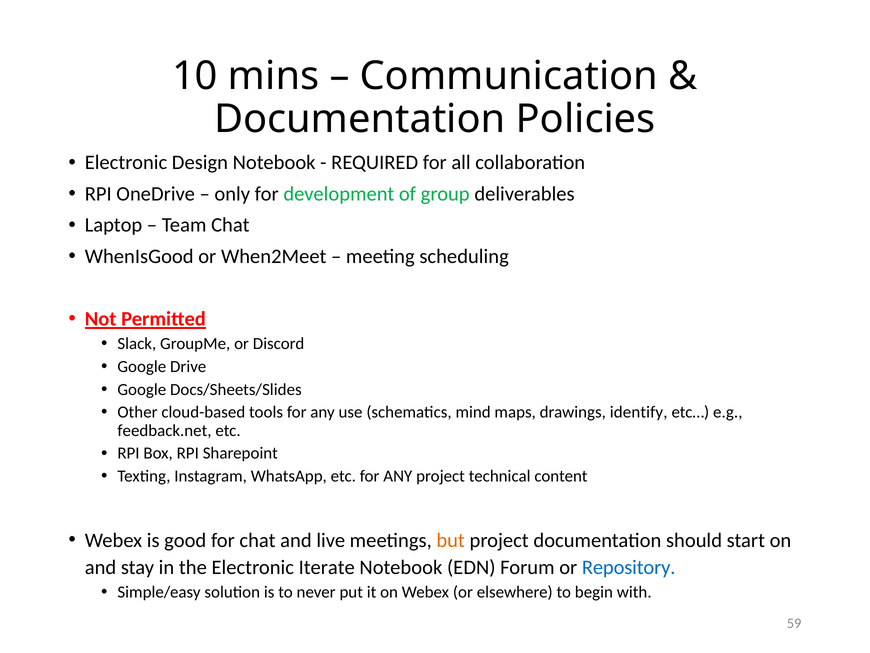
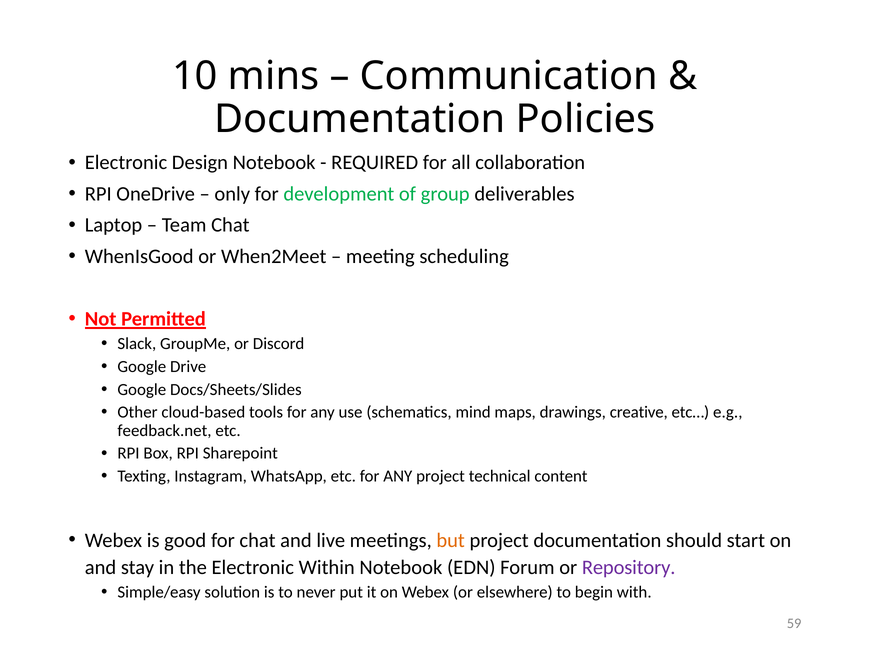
identify: identify -> creative
Iterate: Iterate -> Within
Repository colour: blue -> purple
